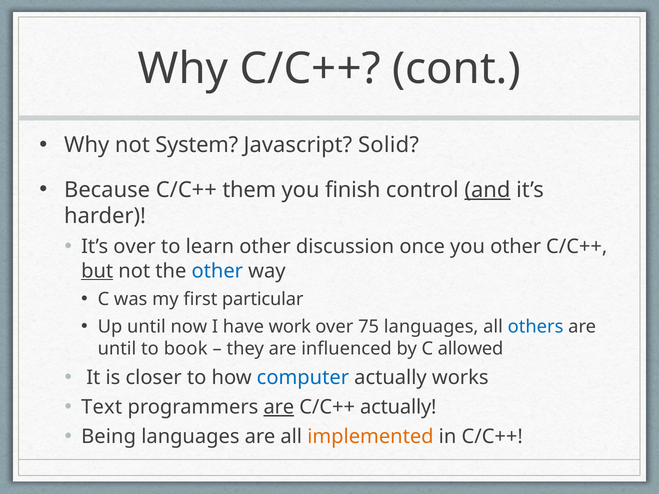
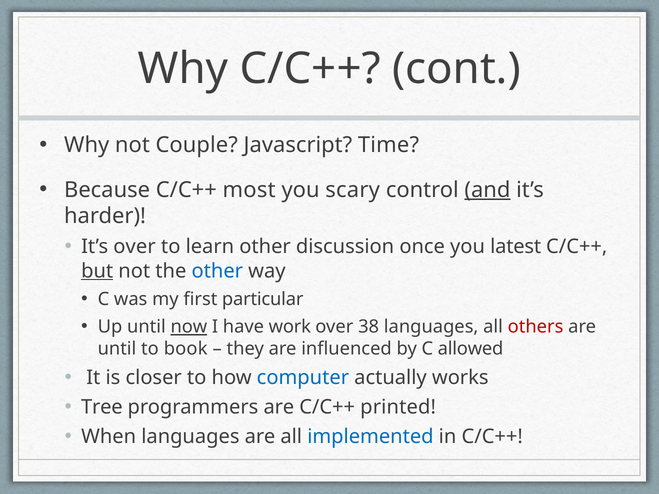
System: System -> Couple
Solid: Solid -> Time
them: them -> most
finish: finish -> scary
you other: other -> latest
now underline: none -> present
75: 75 -> 38
others colour: blue -> red
Text: Text -> Tree
are at (279, 407) underline: present -> none
C/C++ actually: actually -> printed
Being: Being -> When
implemented colour: orange -> blue
